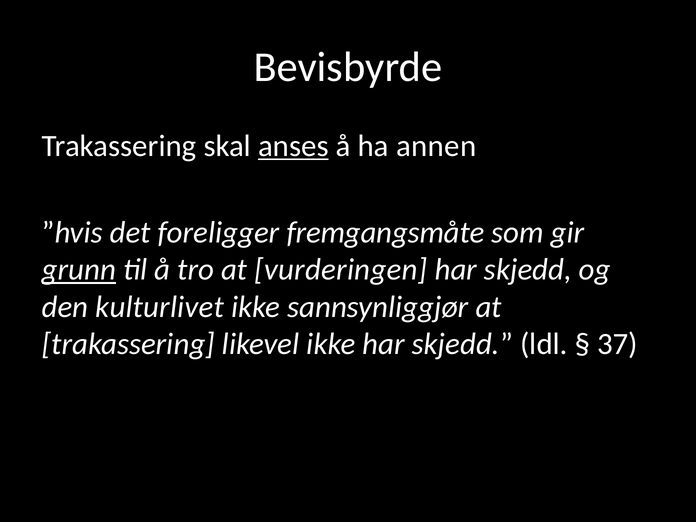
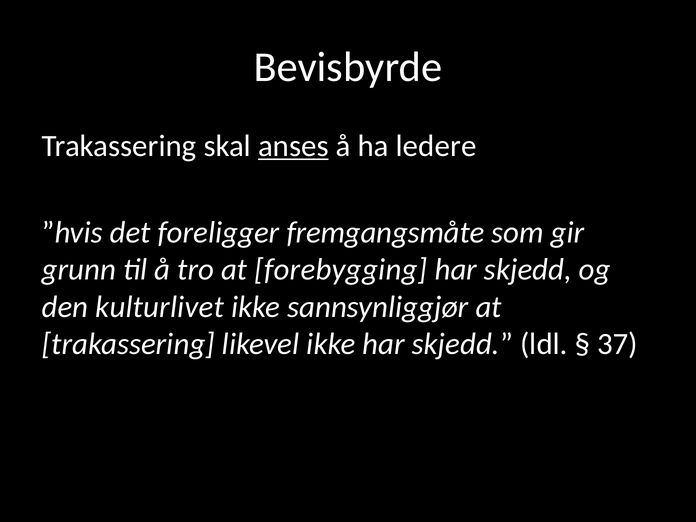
annen: annen -> ledere
grunn underline: present -> none
vurderingen: vurderingen -> forebygging
